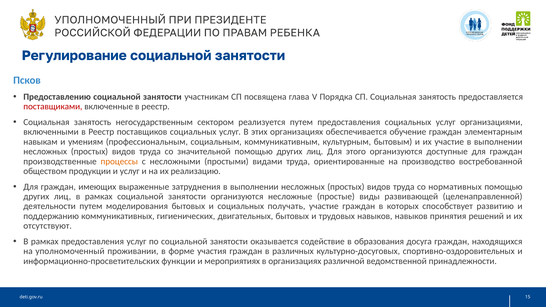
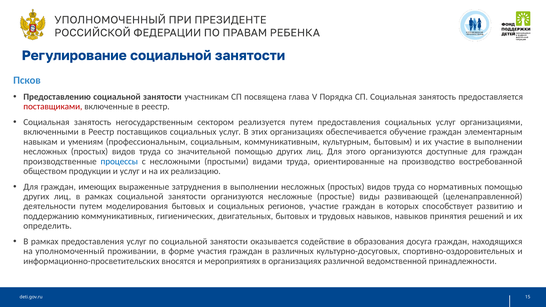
процессы colour: orange -> blue
получать: получать -> регионов
отсутствуют: отсутствуют -> определить
функции: функции -> вносятся
